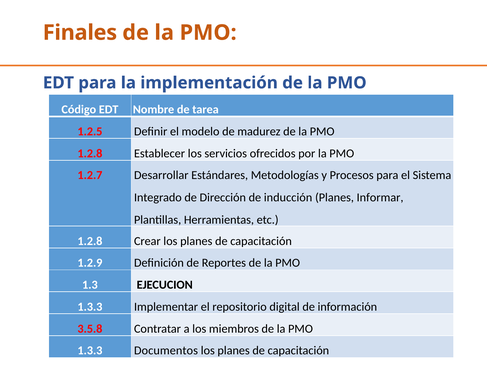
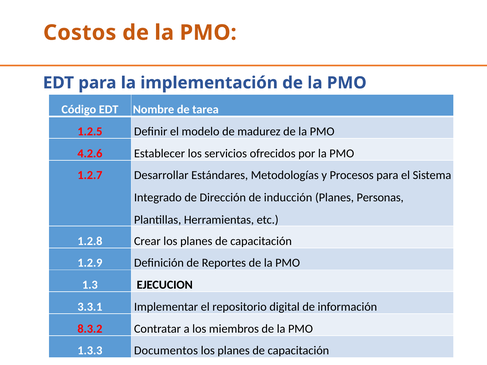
Finales: Finales -> Costos
1.2.8 at (90, 153): 1.2.8 -> 4.2.6
Informar: Informar -> Personas
1.3.3 at (90, 307): 1.3.3 -> 3.3.1
3.5.8: 3.5.8 -> 8.3.2
